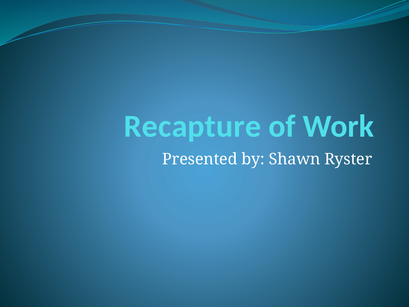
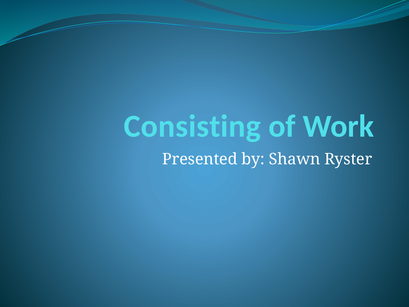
Recapture: Recapture -> Consisting
